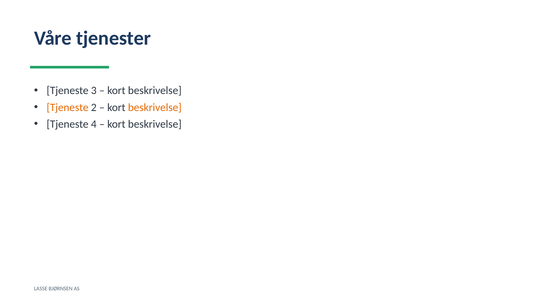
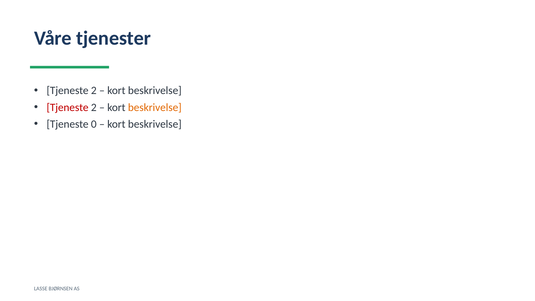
3 at (94, 91): 3 -> 2
Tjeneste at (68, 107) colour: orange -> red
4: 4 -> 0
